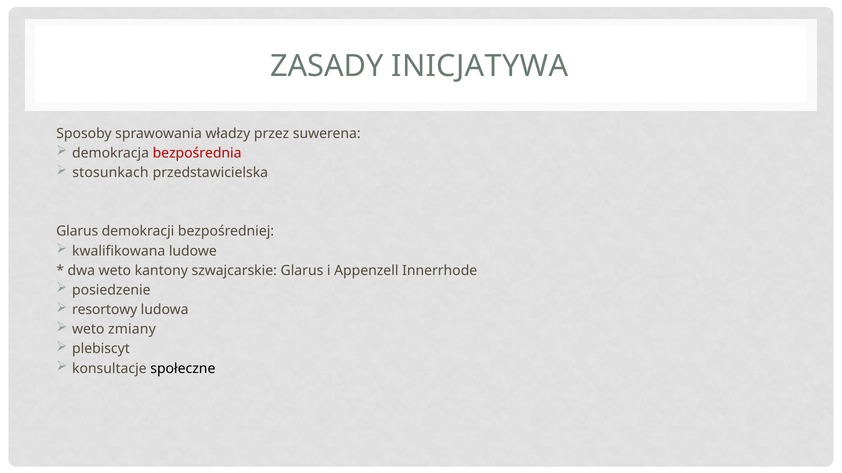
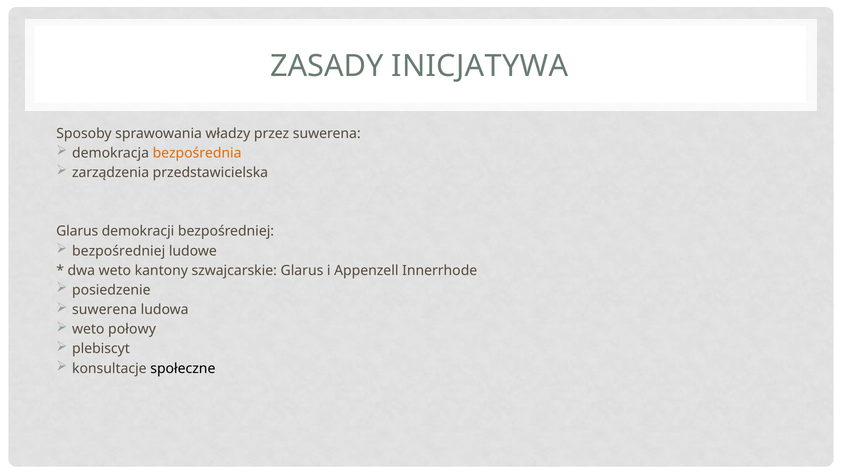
bezpośrednia colour: red -> orange
stosunkach: stosunkach -> zarządzenia
kwalifikowana at (119, 251): kwalifikowana -> bezpośredniej
resortowy at (105, 310): resortowy -> suwerena
zmiany: zmiany -> połowy
